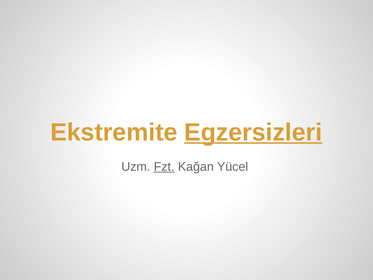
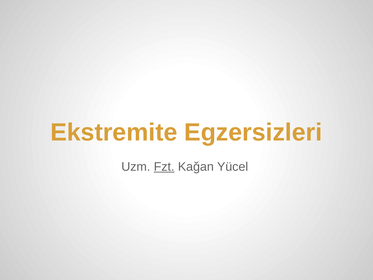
Egzersizleri underline: present -> none
